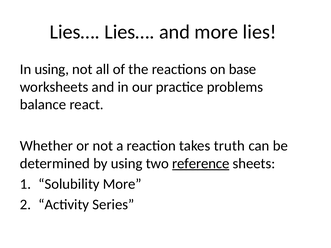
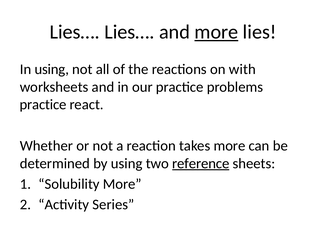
more at (216, 32) underline: none -> present
base: base -> with
balance at (43, 105): balance -> practice
takes truth: truth -> more
